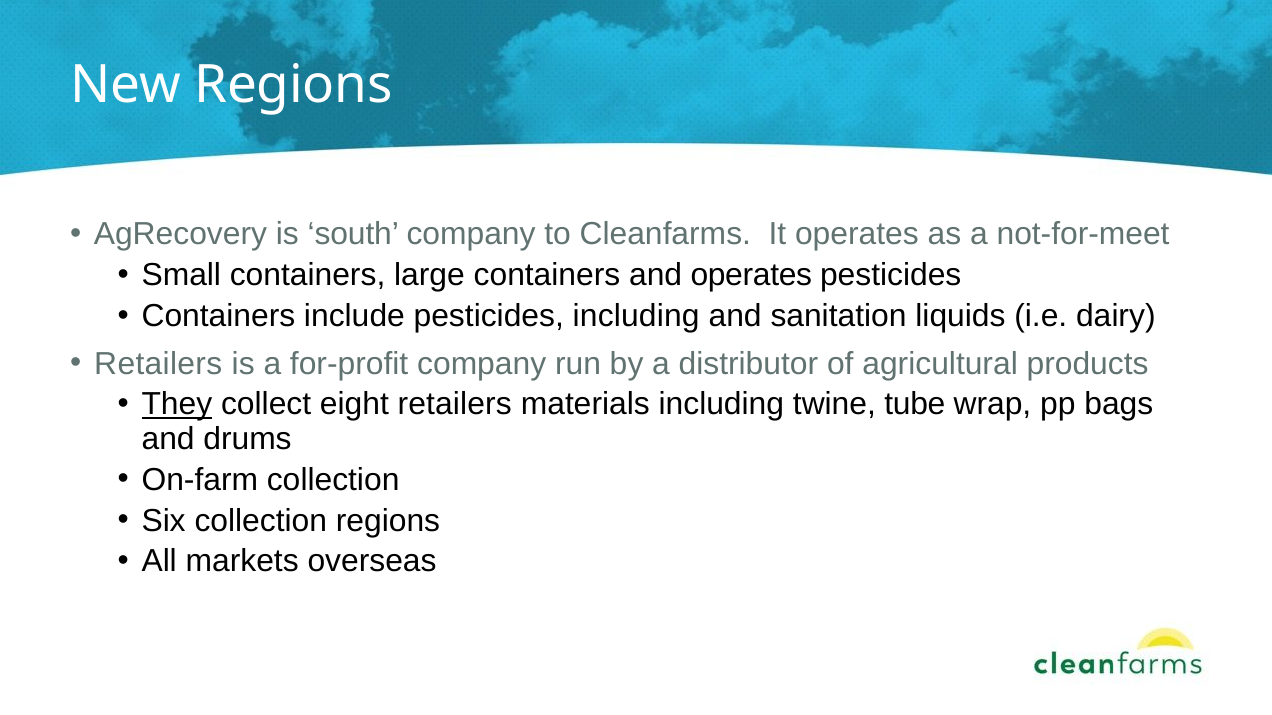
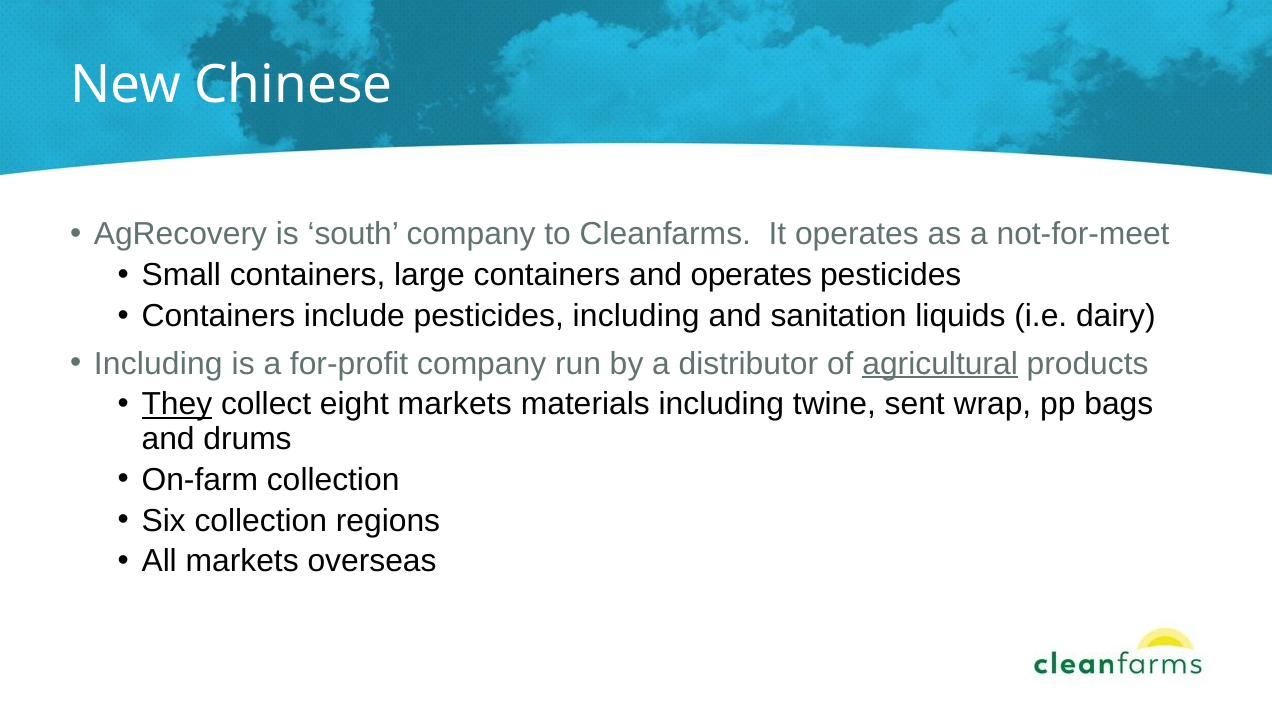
New Regions: Regions -> Chinese
Retailers at (158, 364): Retailers -> Including
agricultural underline: none -> present
eight retailers: retailers -> markets
tube: tube -> sent
